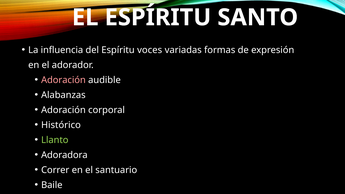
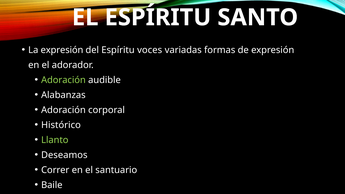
La influencia: influencia -> expresión
Adoración at (63, 80) colour: pink -> light green
Adoradora: Adoradora -> Deseamos
